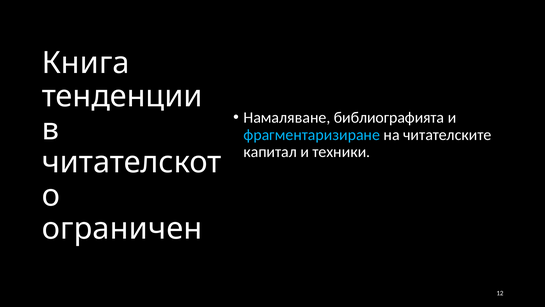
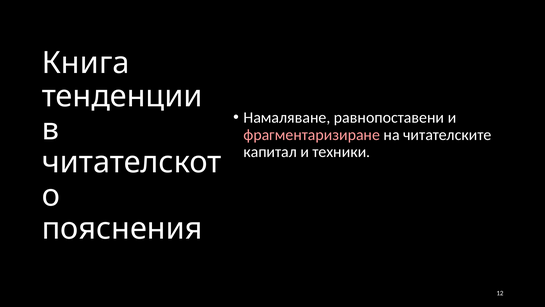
библиографията: библиографията -> равнопоставени
фрагментаризиране colour: light blue -> pink
ограничен: ограничен -> пояснения
